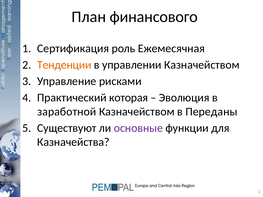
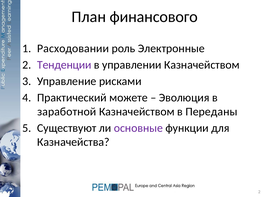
Сертификация: Сертификация -> Расходовании
Ежемесячная: Ежемесячная -> Электронные
Тенденции colour: orange -> purple
которая: которая -> можете
